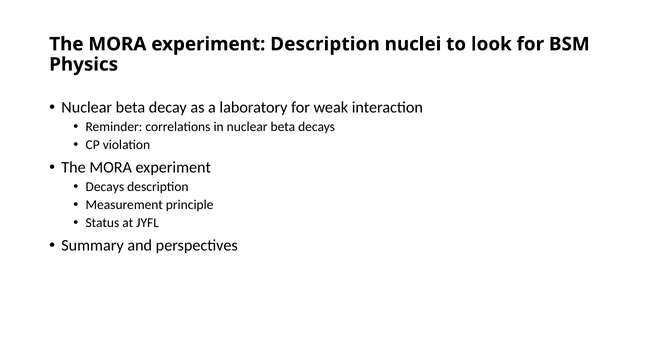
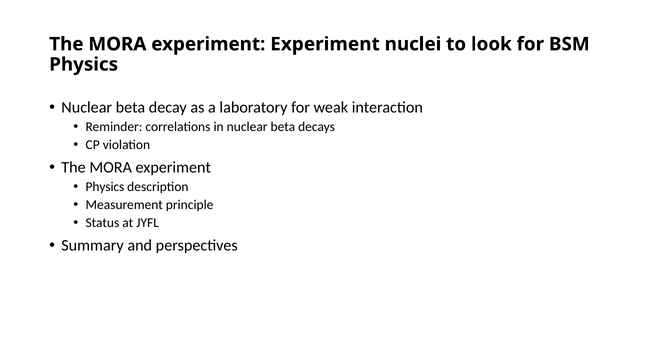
experiment Description: Description -> Experiment
Decays at (105, 187): Decays -> Physics
